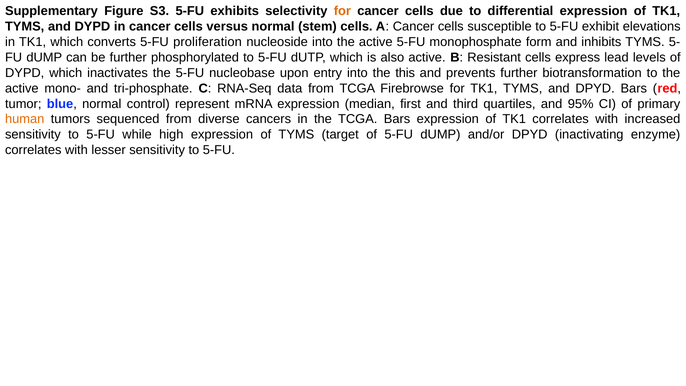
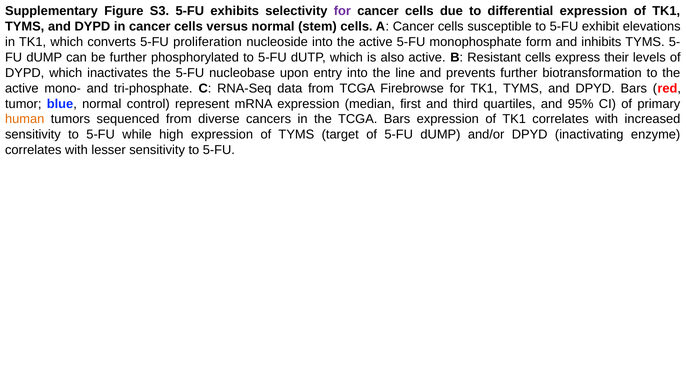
for at (342, 11) colour: orange -> purple
lead: lead -> their
this: this -> line
